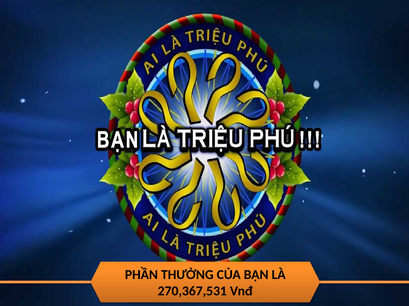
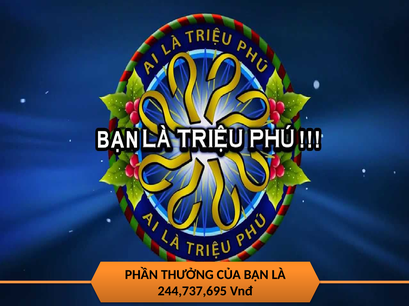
270,367,531: 270,367,531 -> 244,737,695
